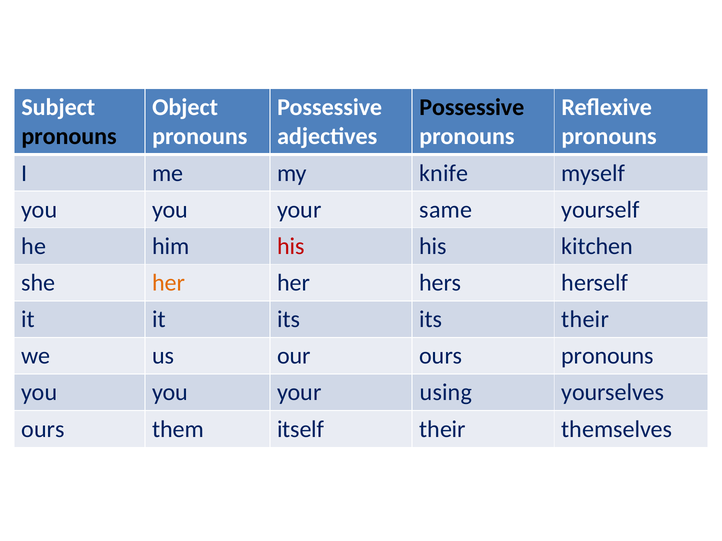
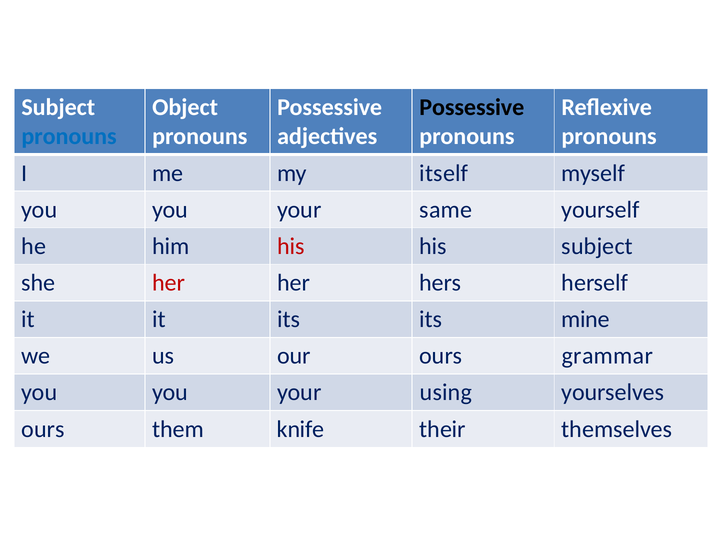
pronouns at (69, 137) colour: black -> blue
knife: knife -> itself
his kitchen: kitchen -> subject
her at (169, 283) colour: orange -> red
its their: their -> mine
ours pronouns: pronouns -> grammar
itself: itself -> knife
